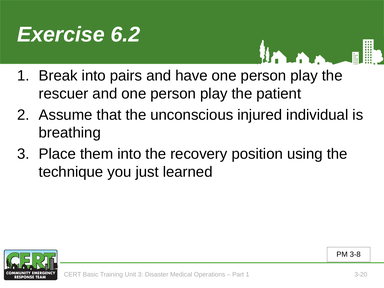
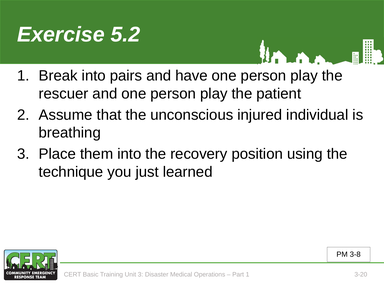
6.2: 6.2 -> 5.2
